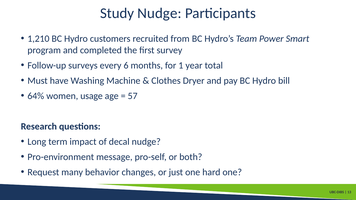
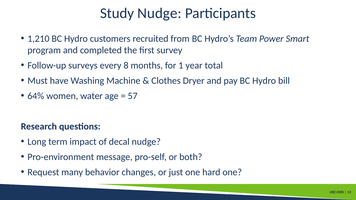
6: 6 -> 8
usage: usage -> water
